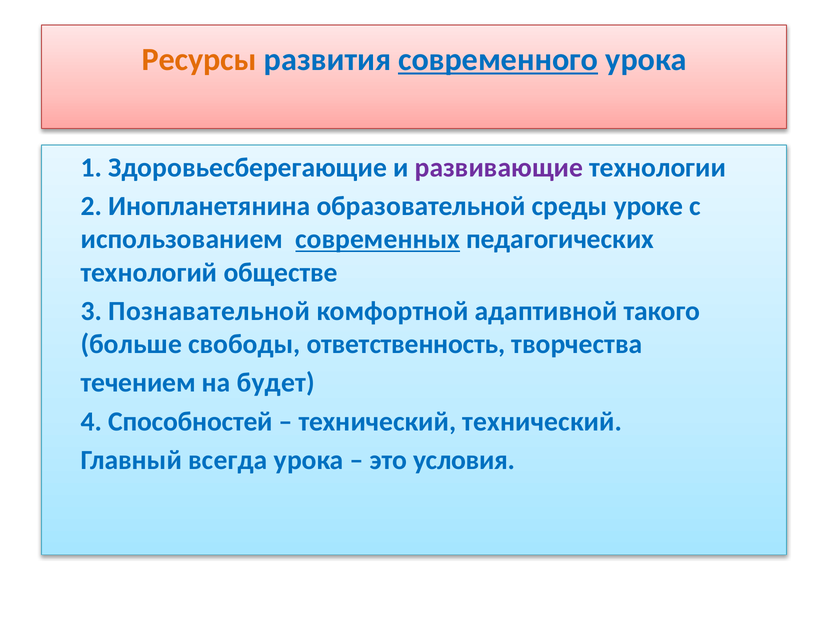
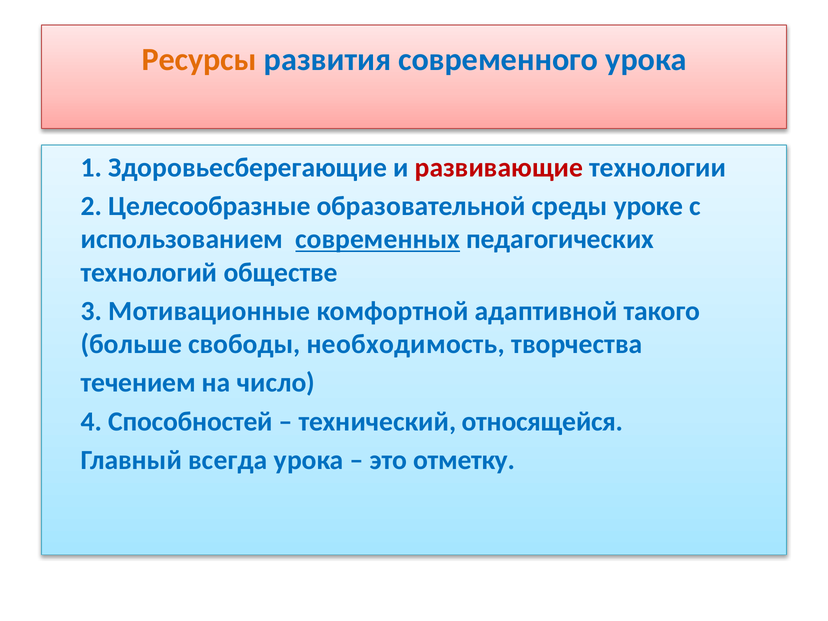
современного underline: present -> none
развивающие colour: purple -> red
Инопланетянина: Инопланетянина -> Целесообразные
Познавательной: Познавательной -> Мотивационные
ответственность: ответственность -> необходимость
будет: будет -> число
технический технический: технический -> относящейся
условия: условия -> отметку
